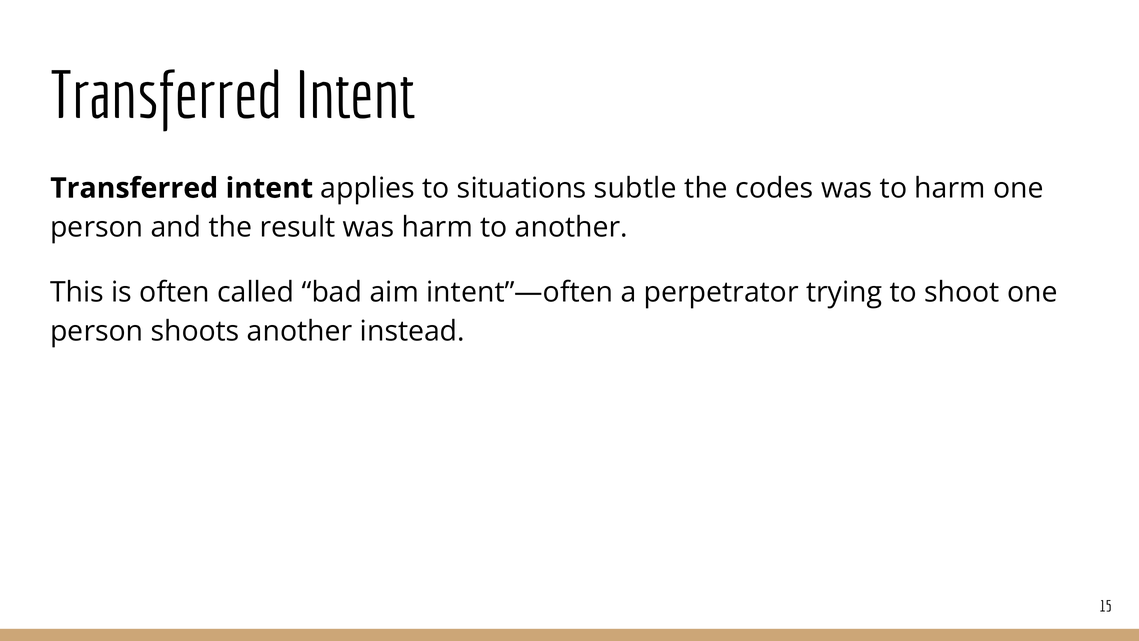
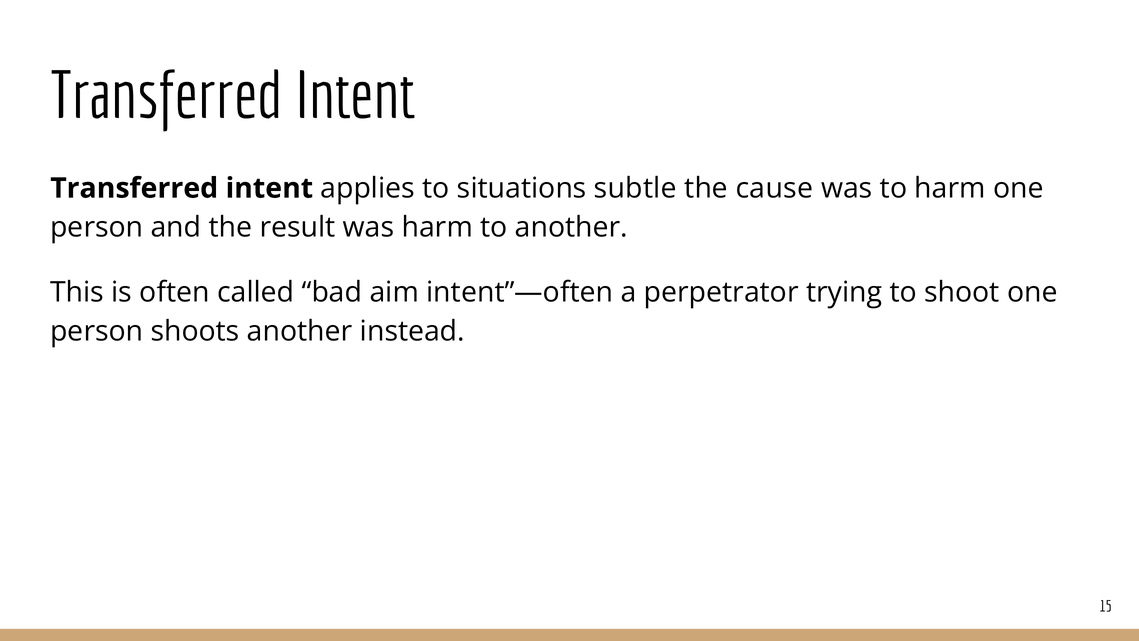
codes: codes -> cause
